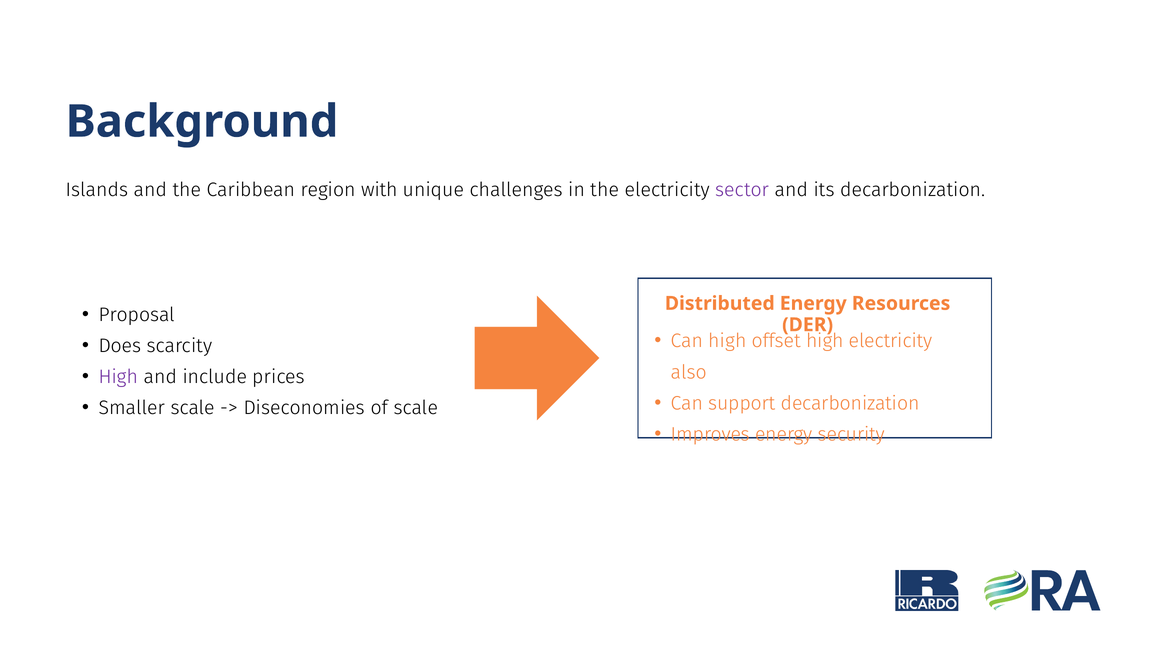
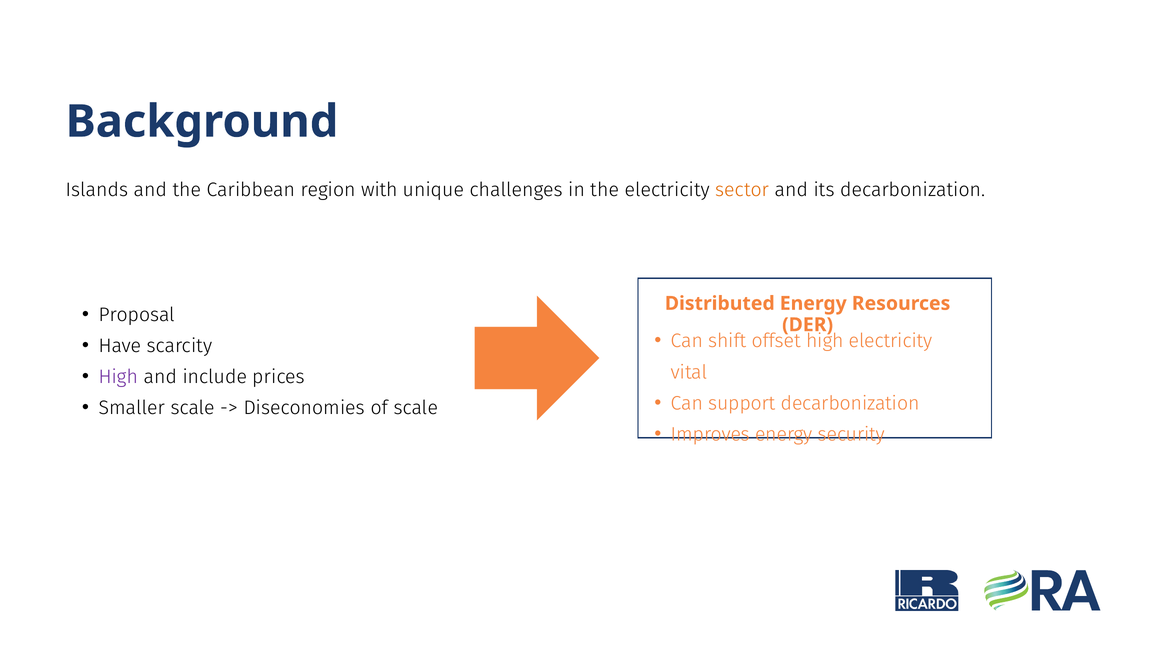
sector colour: purple -> orange
Can high: high -> shift
Does: Does -> Have
also: also -> vital
